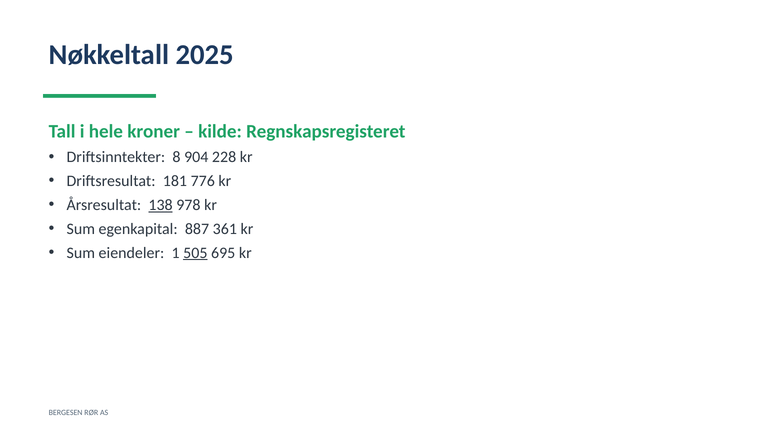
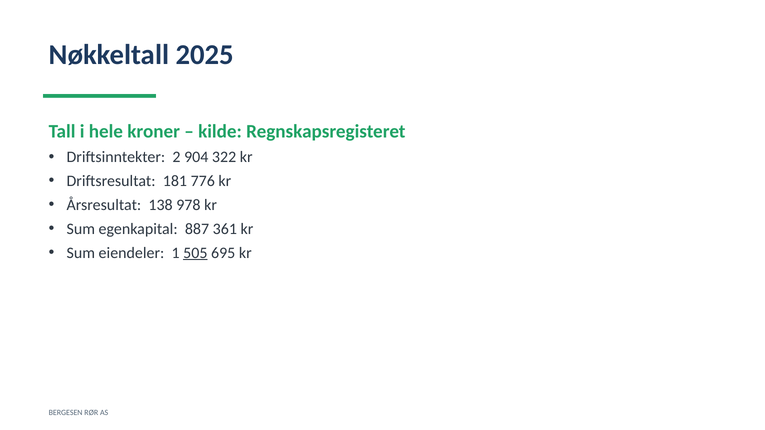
8: 8 -> 2
228: 228 -> 322
138 underline: present -> none
